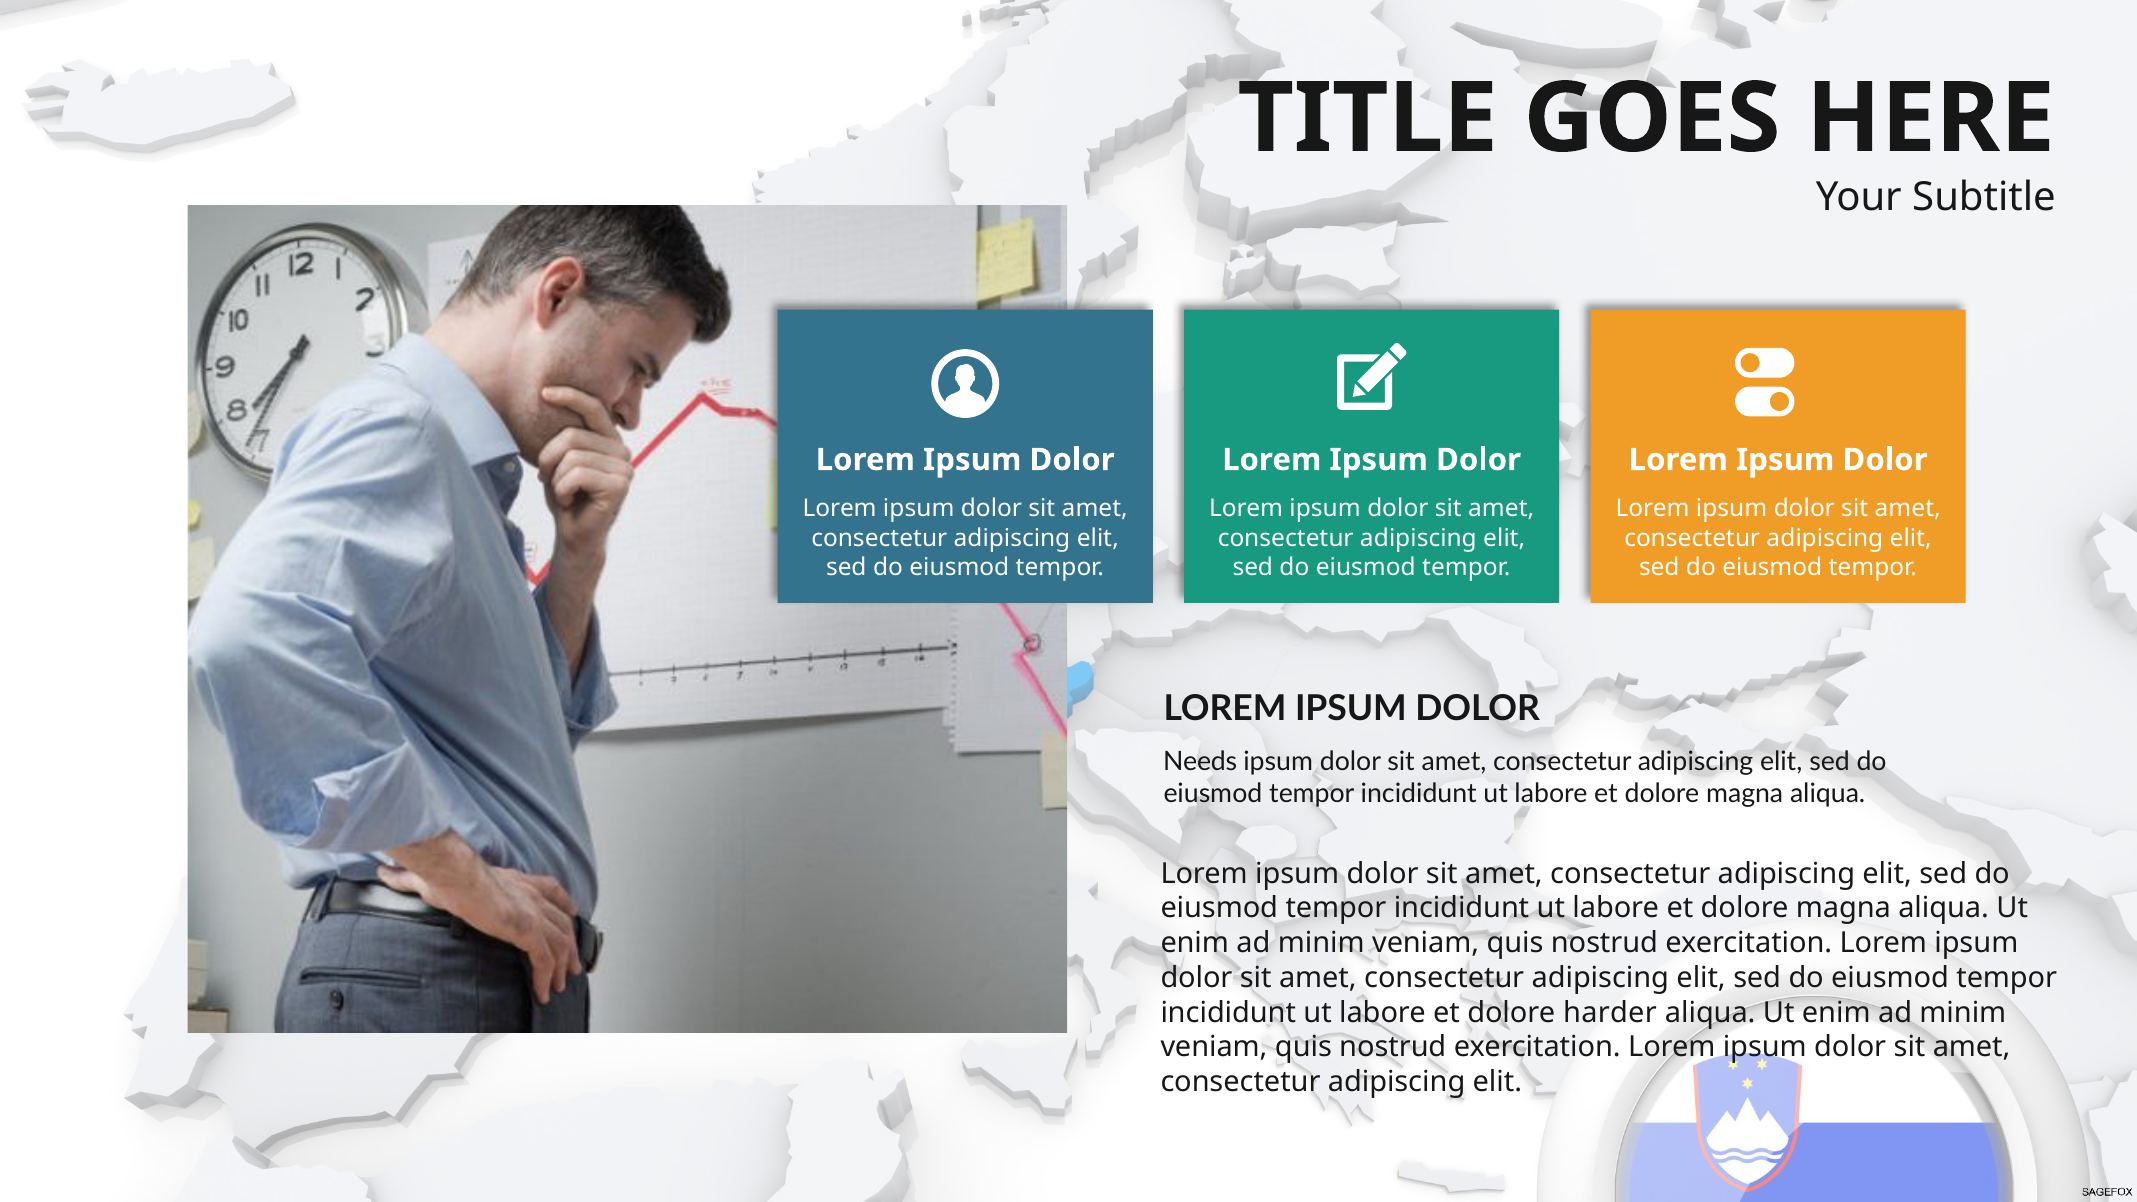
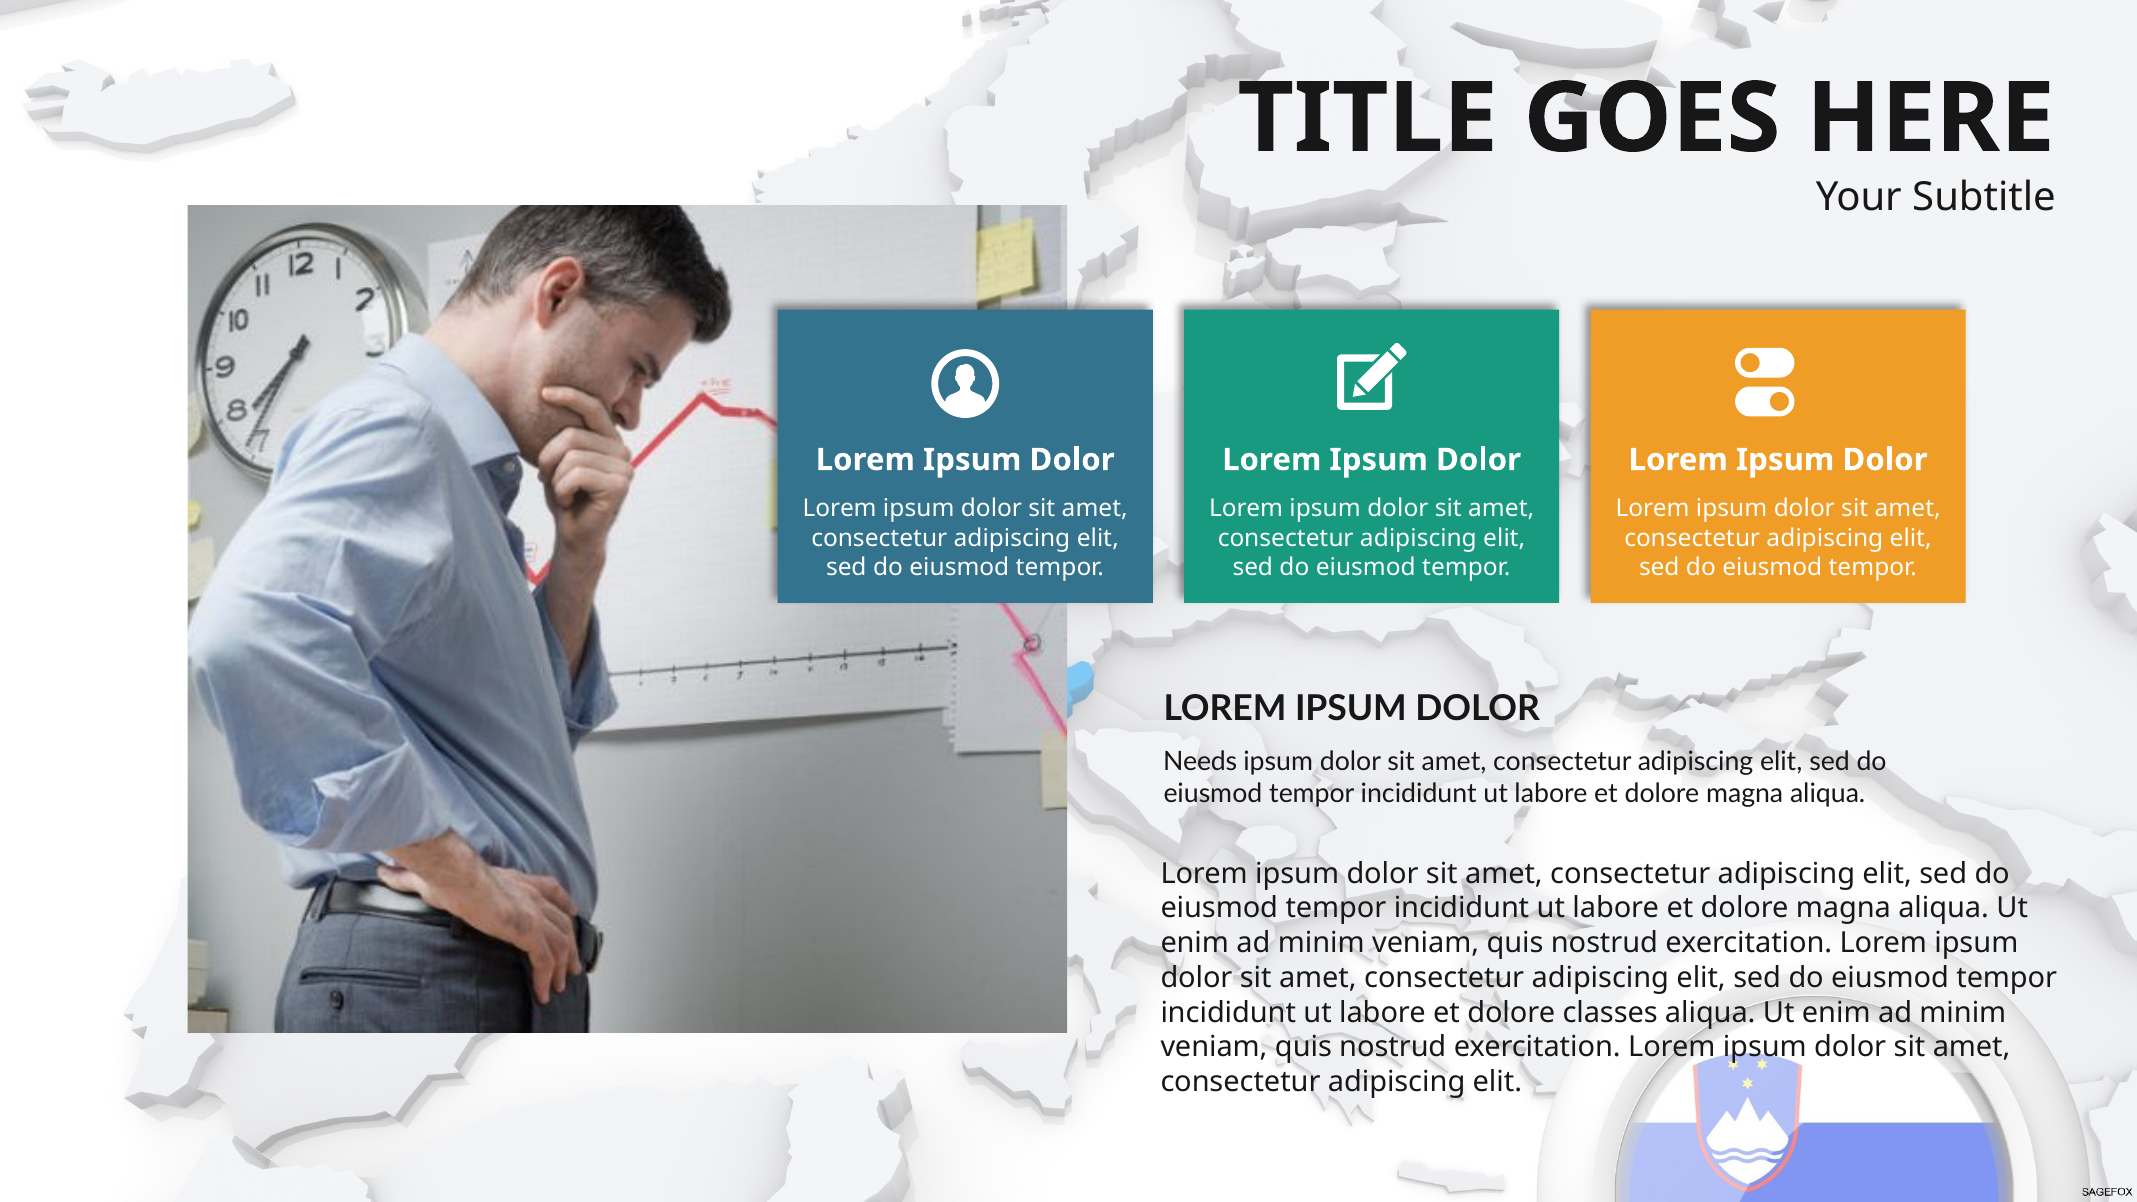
harder: harder -> classes
